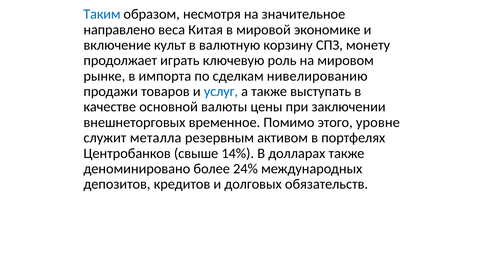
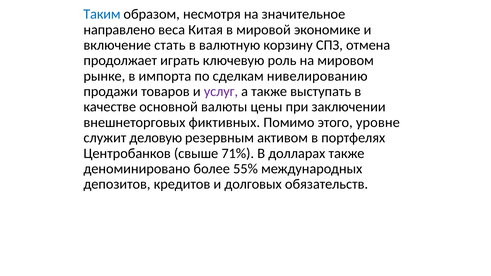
культ: культ -> стать
монету: монету -> отмена
услуг colour: blue -> purple
временное: временное -> фиктивных
металла: металла -> деловую
14%: 14% -> 71%
24%: 24% -> 55%
